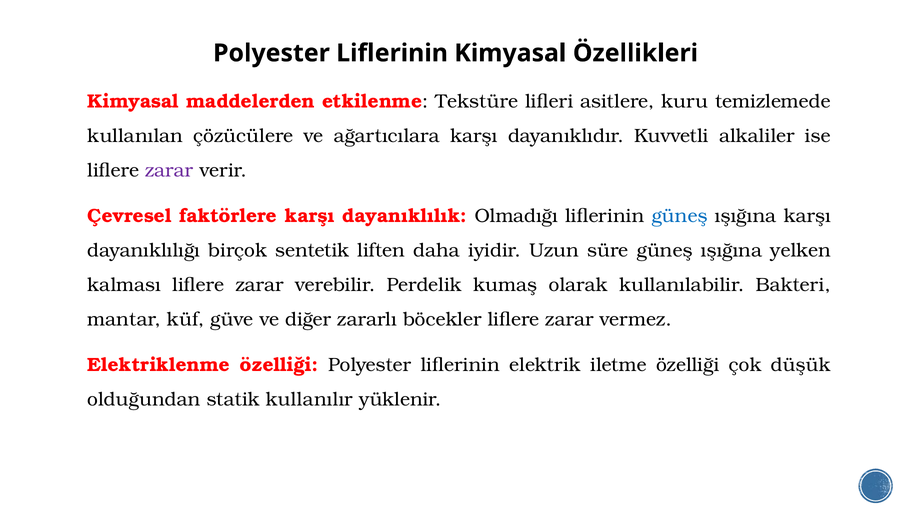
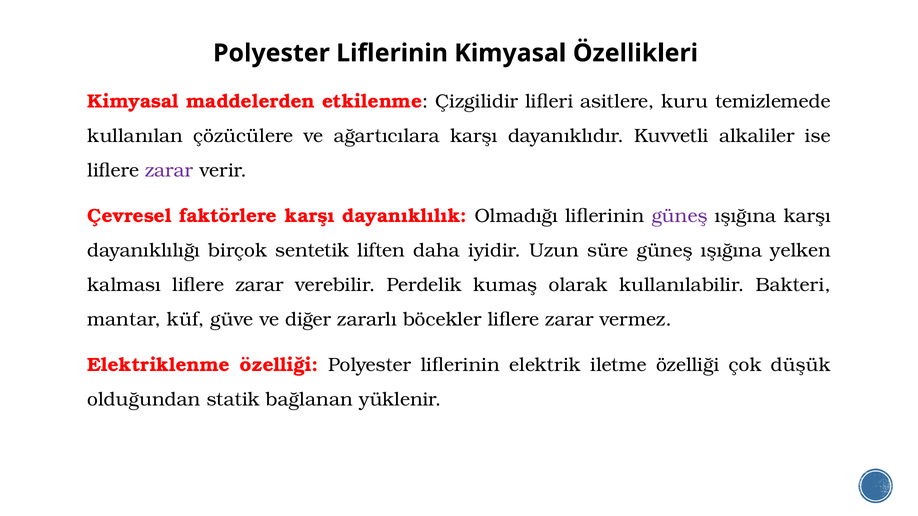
Tekstüre: Tekstüre -> Çizgilidir
güneş at (680, 216) colour: blue -> purple
kullanılır: kullanılır -> bağlanan
